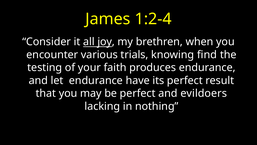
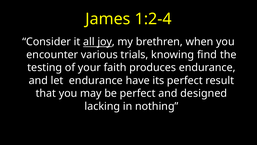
evildoers: evildoers -> designed
